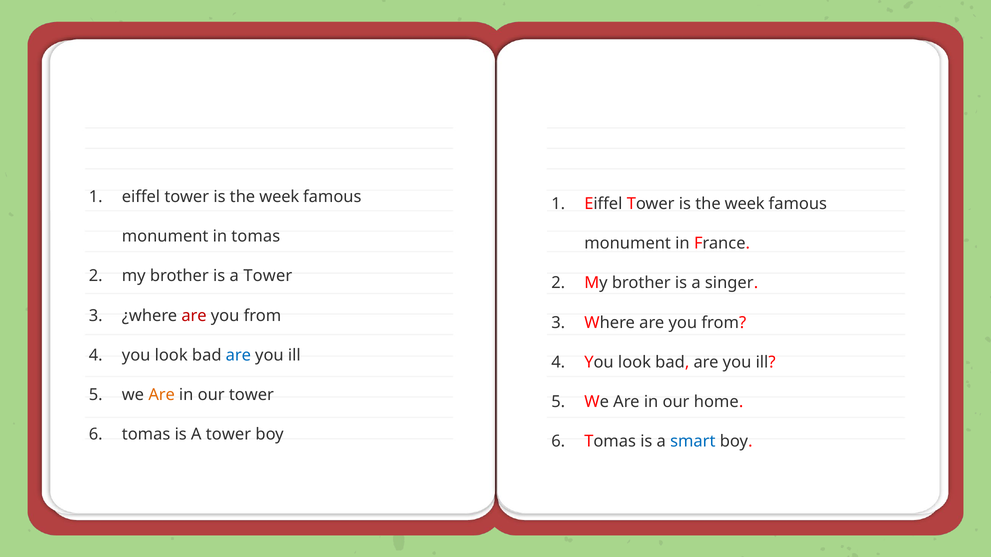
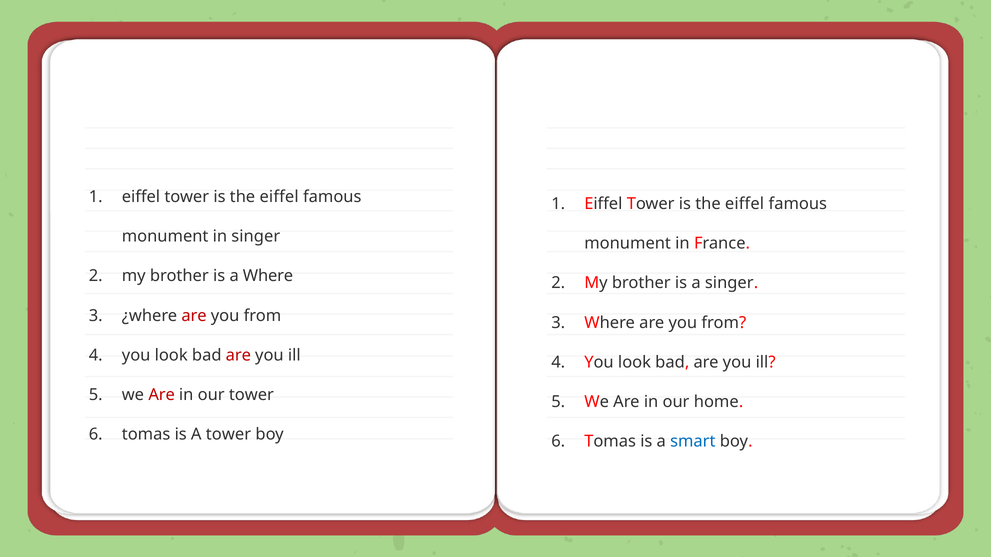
week at (279, 197): week -> eiffel
week at (745, 204): week -> eiffel
in tomas: tomas -> singer
brother is a Tower: Tower -> Where
are at (238, 356) colour: blue -> red
Are at (162, 395) colour: orange -> red
